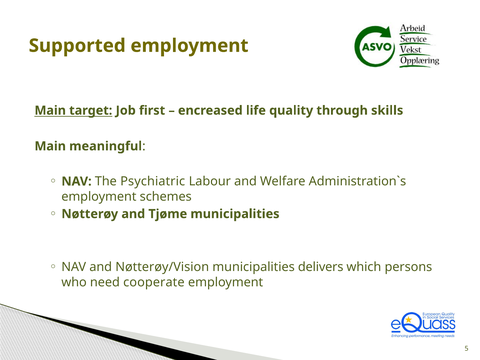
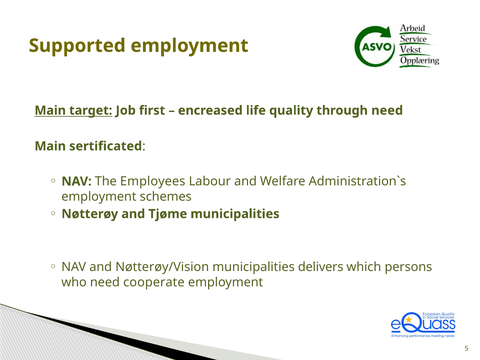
through skills: skills -> need
meaningful: meaningful -> sertificated
Psychiatric: Psychiatric -> Employees
